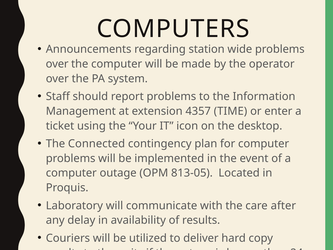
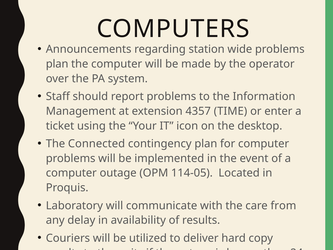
over at (57, 64): over -> plan
813-05: 813-05 -> 114-05
after: after -> from
